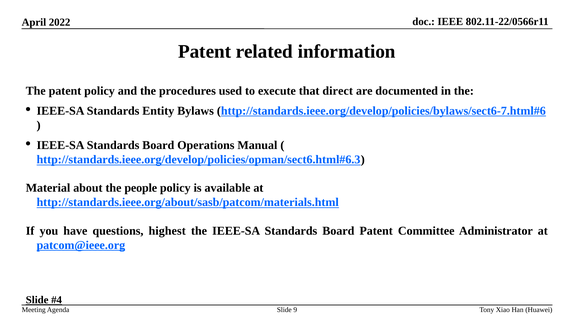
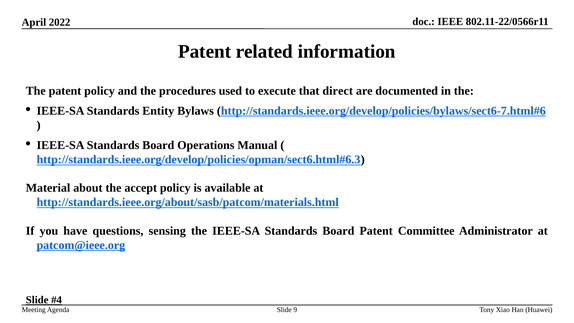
people: people -> accept
highest: highest -> sensing
